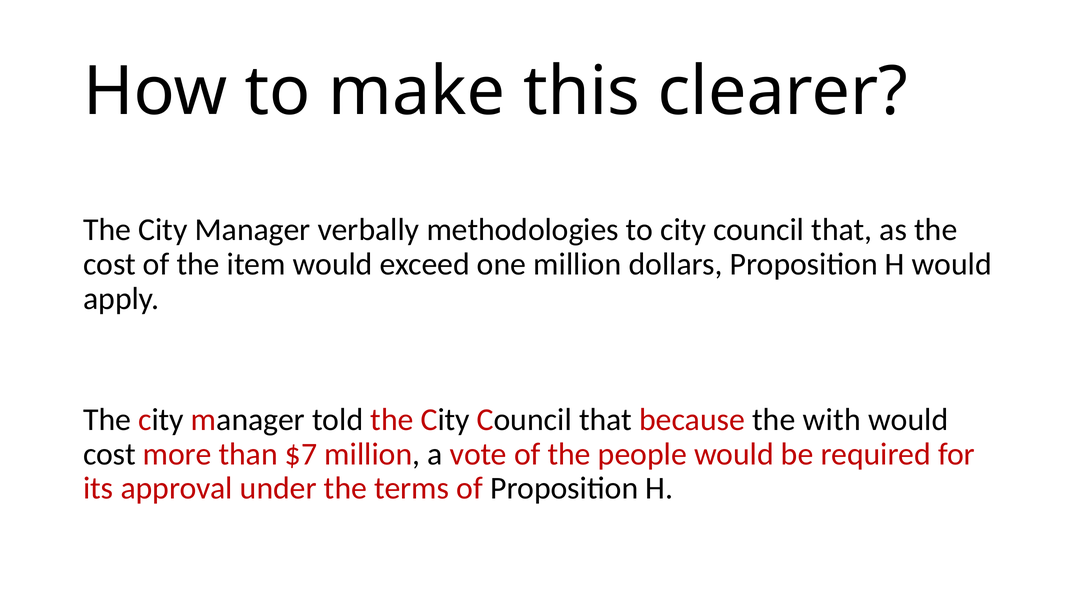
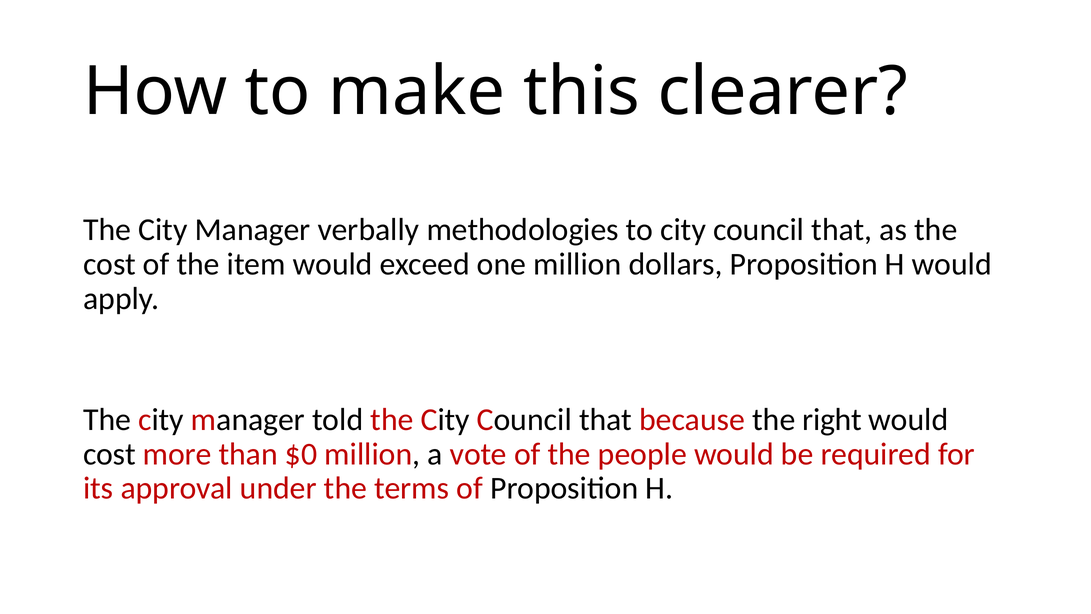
with: with -> right
$7: $7 -> $0
